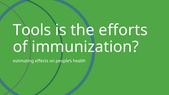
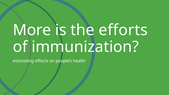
Tools: Tools -> More
